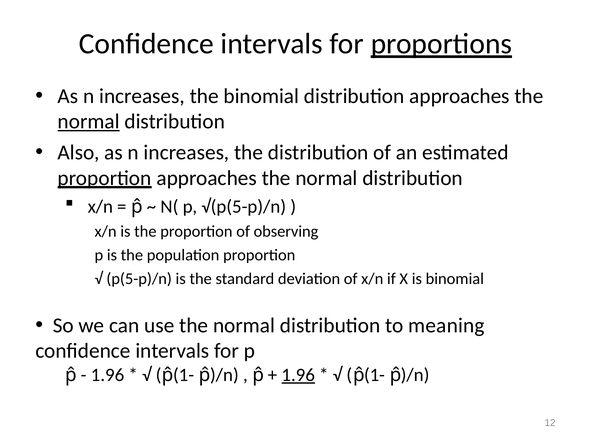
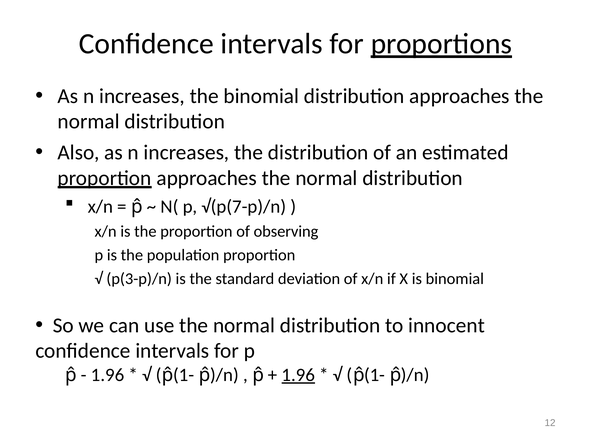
normal at (89, 122) underline: present -> none
√(p(5-p)/n: √(p(5-p)/n -> √(p(7-p)/n
p(5-p)/n: p(5-p)/n -> p(3-p)/n
meaning: meaning -> innocent
